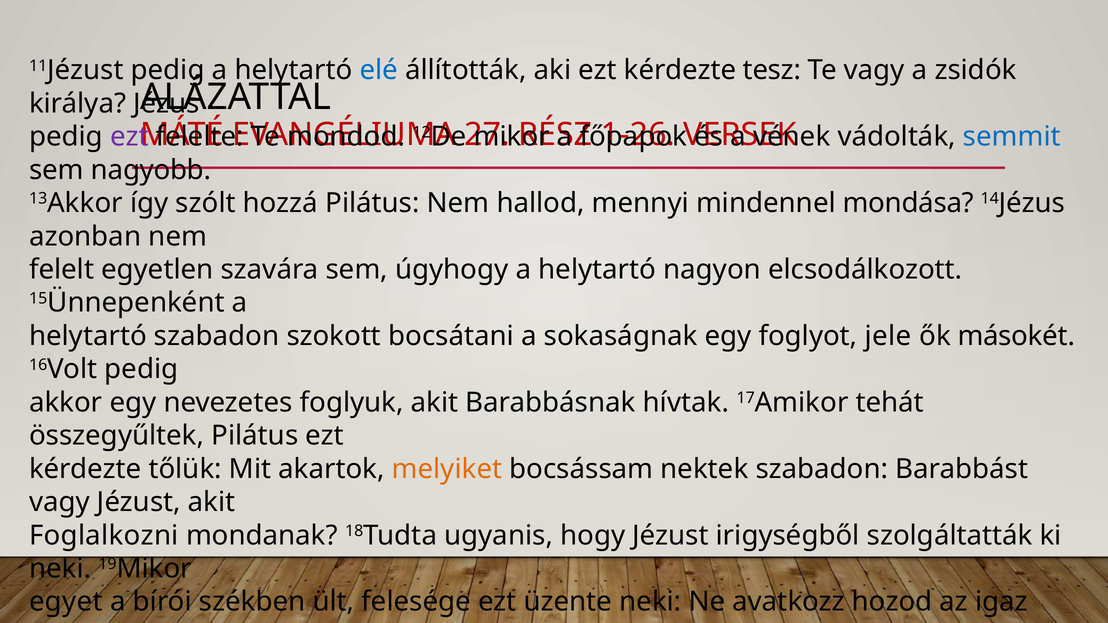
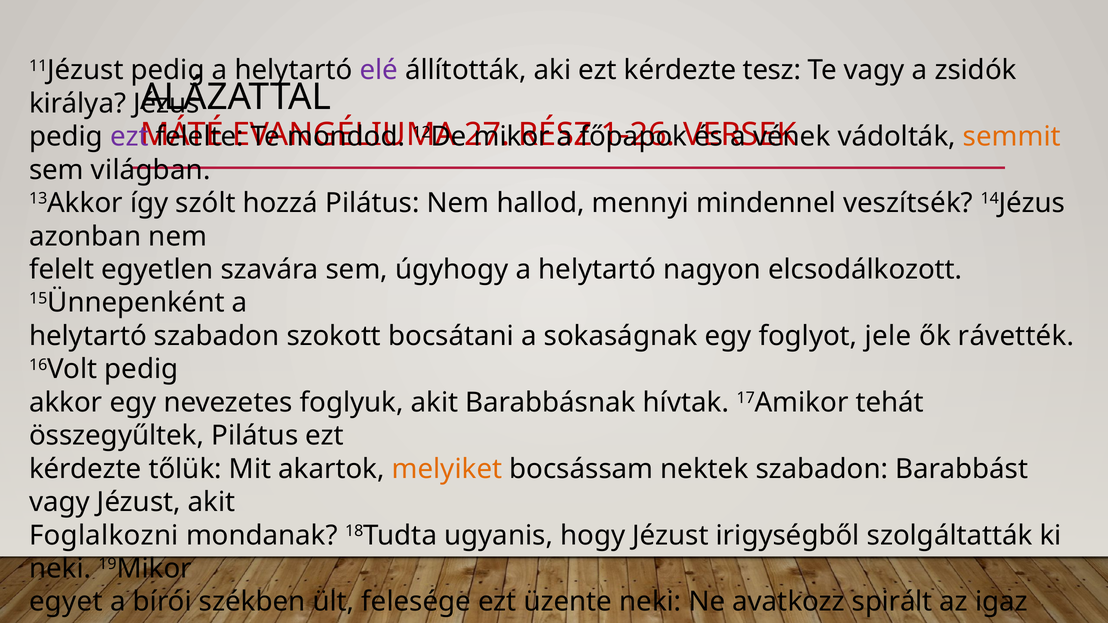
elé colour: blue -> purple
semmit colour: blue -> orange
nagyobb: nagyobb -> világban
mondása: mondása -> veszítsék
másokét: másokét -> rávették
hozod: hozod -> spirált
